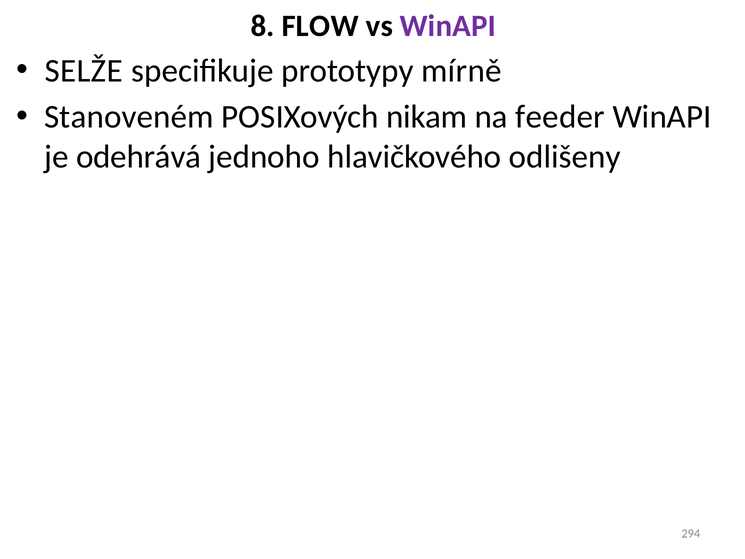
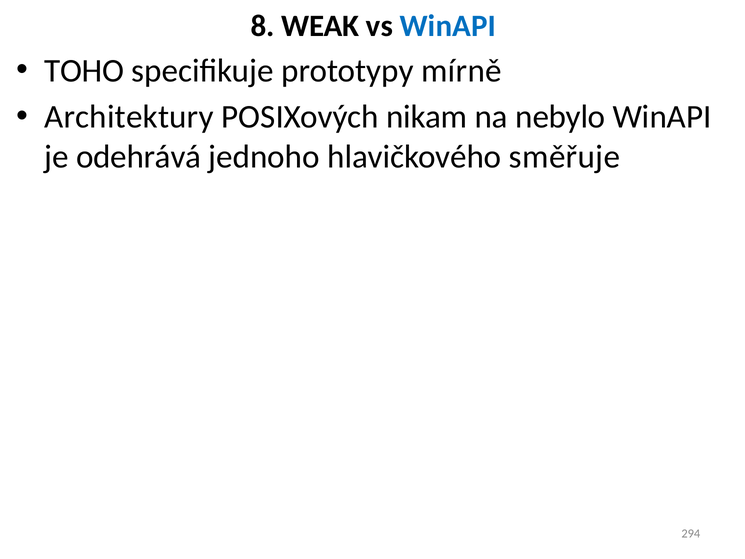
FLOW: FLOW -> WEAK
WinAPI at (448, 26) colour: purple -> blue
SELŽE: SELŽE -> TOHO
Stanoveném: Stanoveném -> Architektury
feeder: feeder -> nebylo
odlišeny: odlišeny -> směřuje
